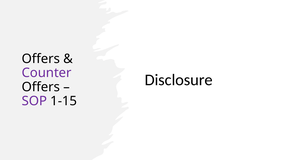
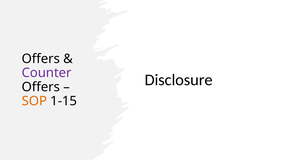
SOP colour: purple -> orange
